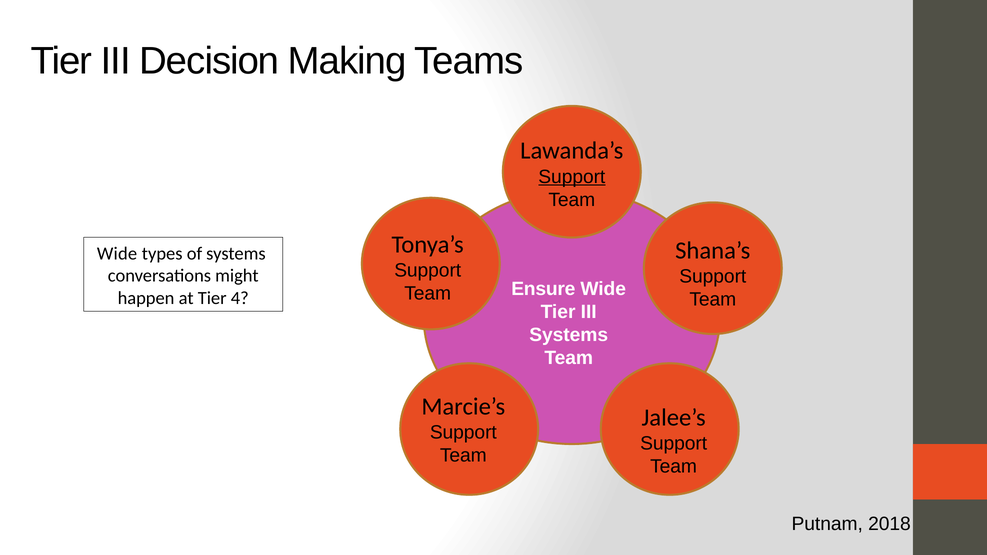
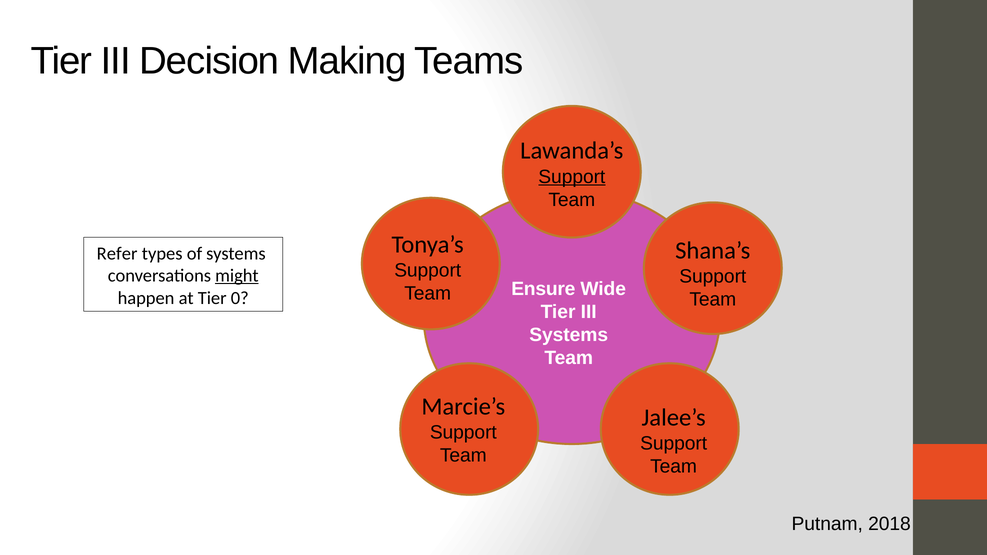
Wide at (117, 254): Wide -> Refer
might underline: none -> present
4: 4 -> 0
